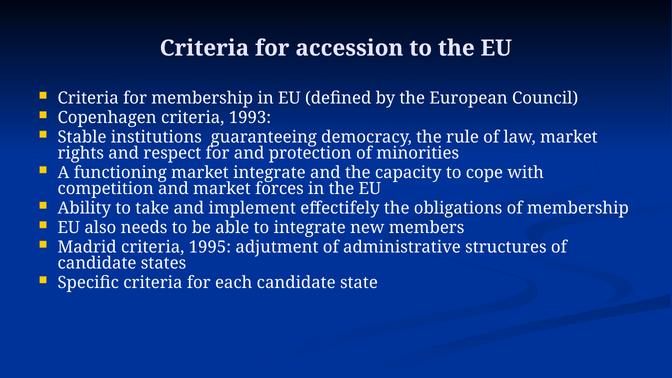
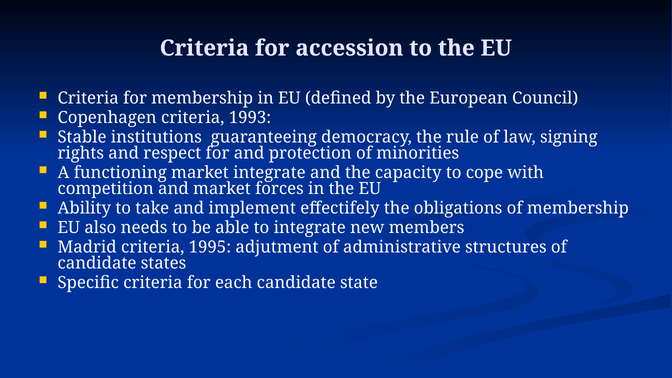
law market: market -> signing
